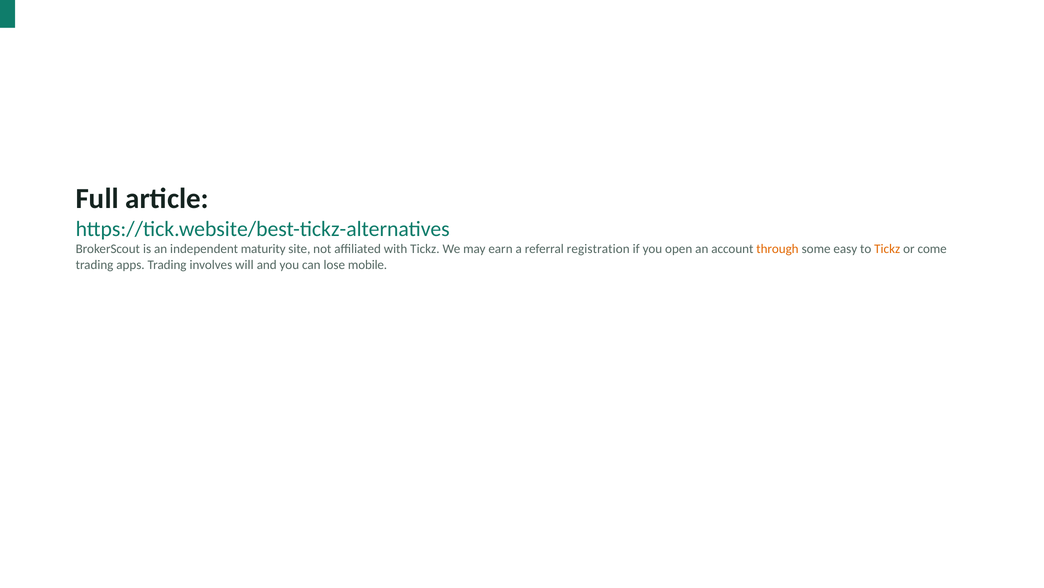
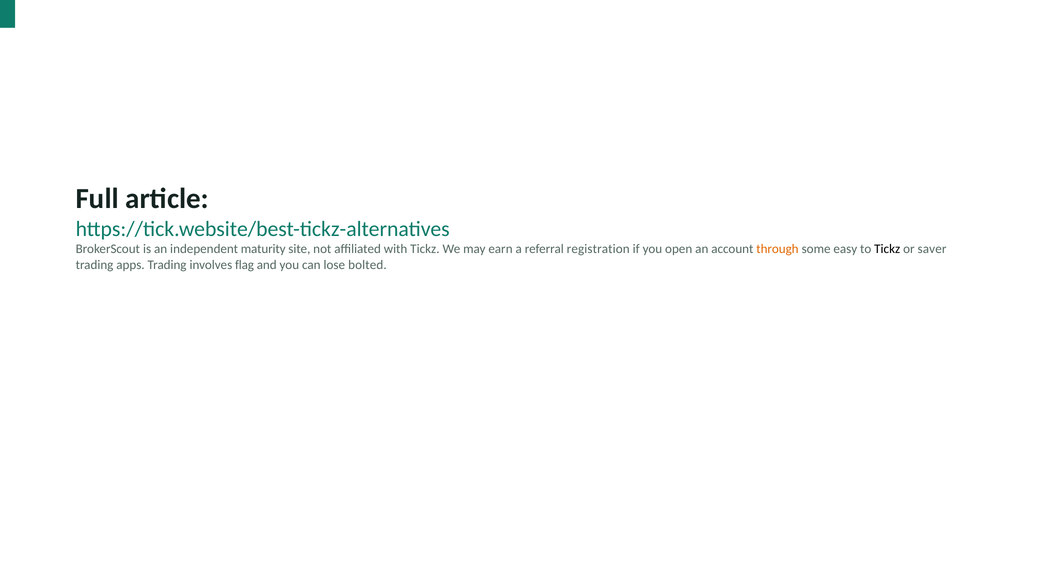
Tickz at (887, 249) colour: orange -> black
come: come -> saver
will: will -> flag
mobile: mobile -> bolted
